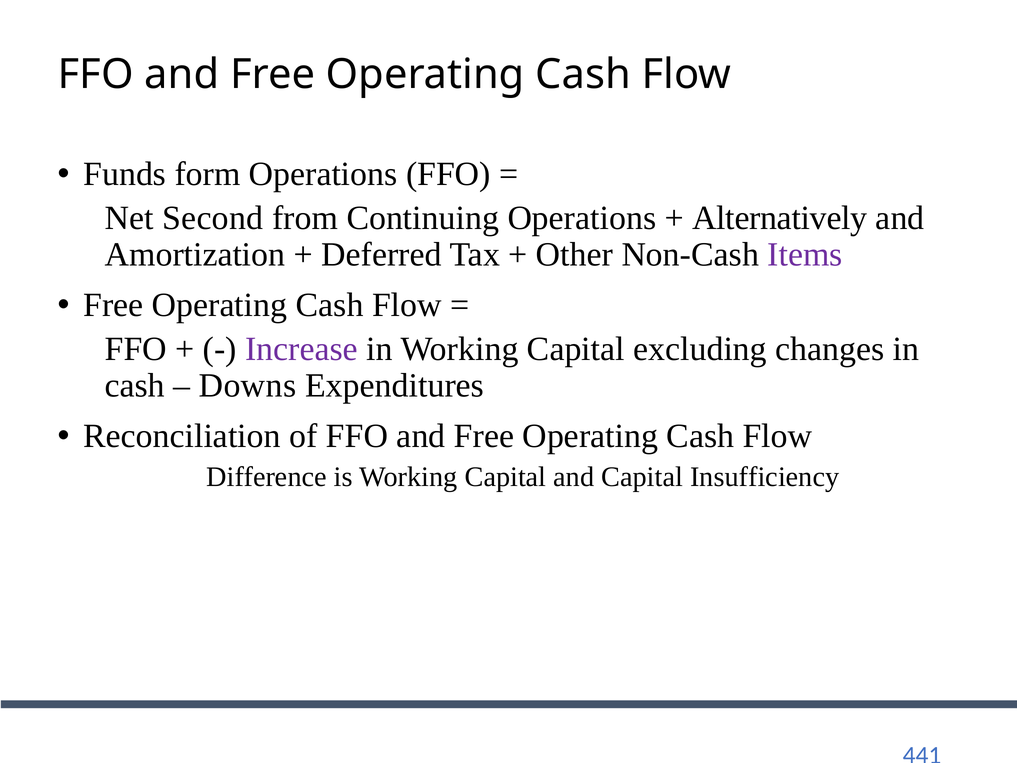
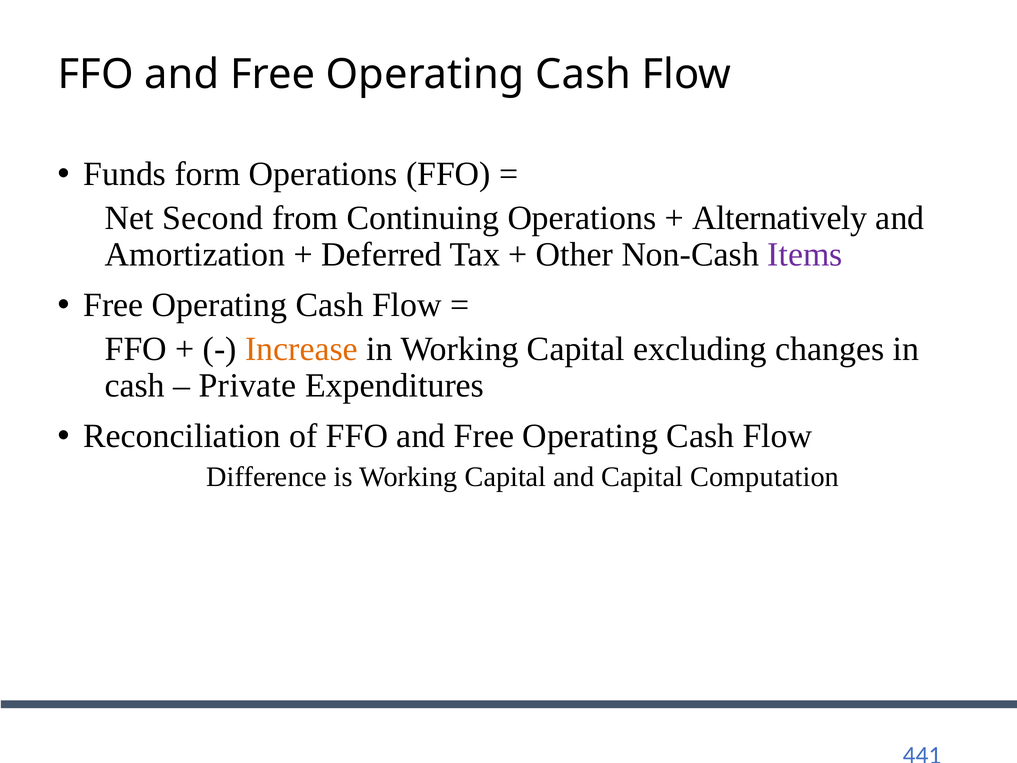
Increase colour: purple -> orange
Downs: Downs -> Private
Insufficiency: Insufficiency -> Computation
